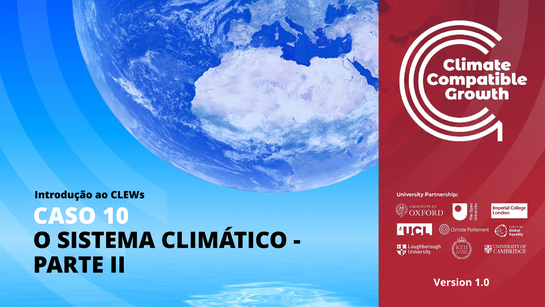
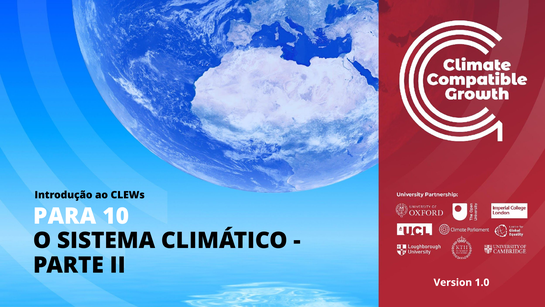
CASO: CASO -> PARA
